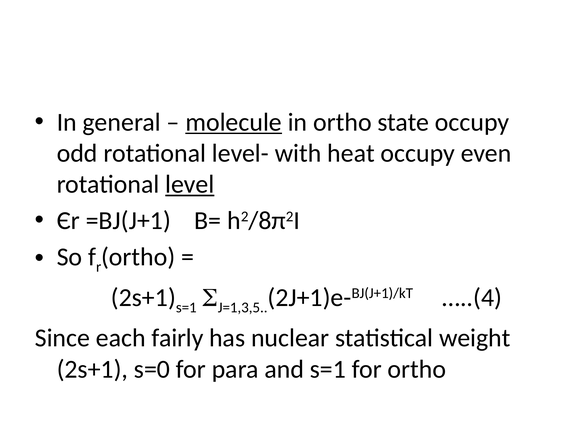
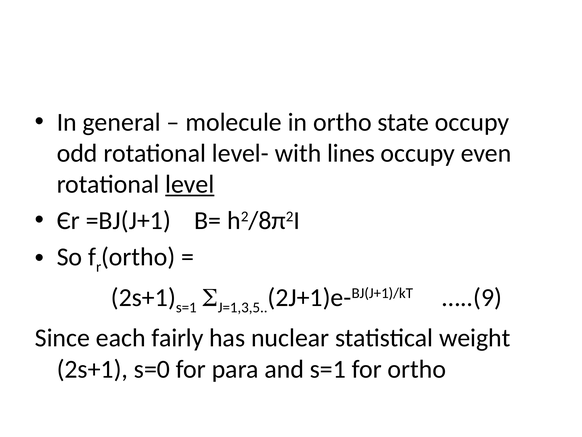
molecule underline: present -> none
heat: heat -> lines
…..(4: …..(4 -> …..(9
